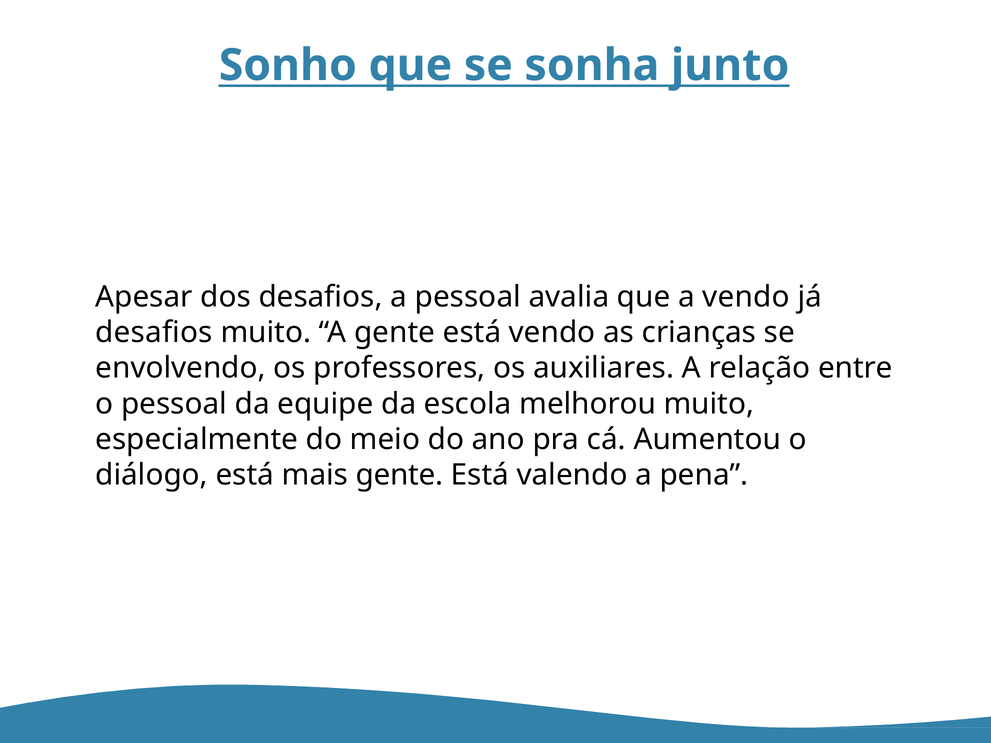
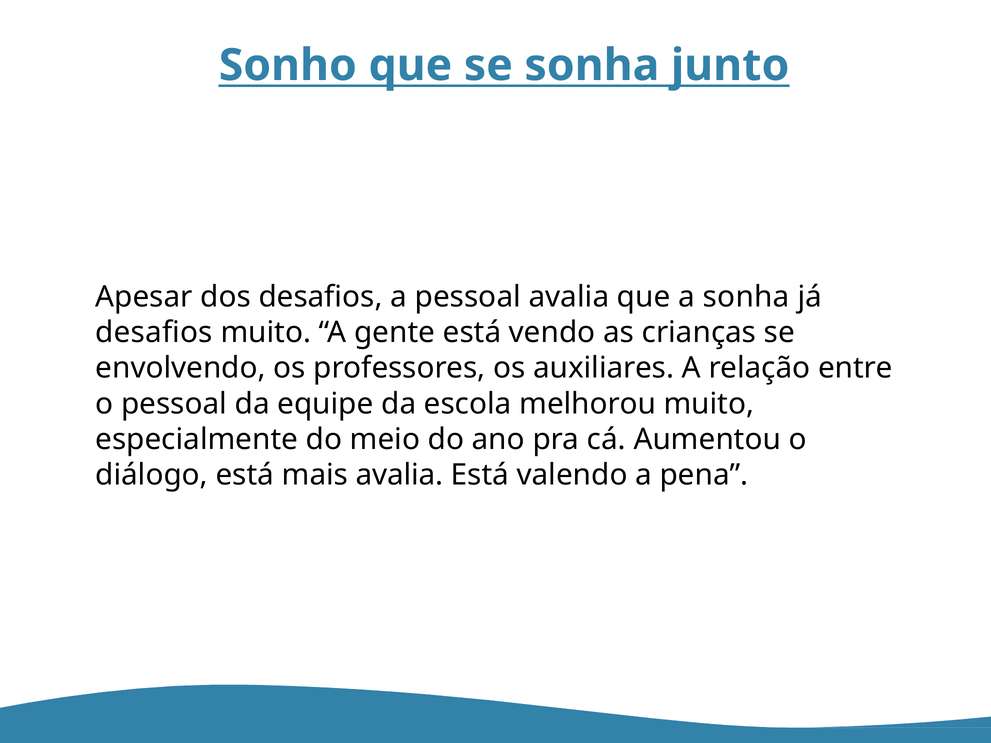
a vendo: vendo -> sonha
mais gente: gente -> avalia
